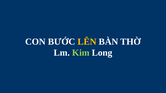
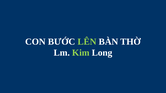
LÊN colour: yellow -> light green
